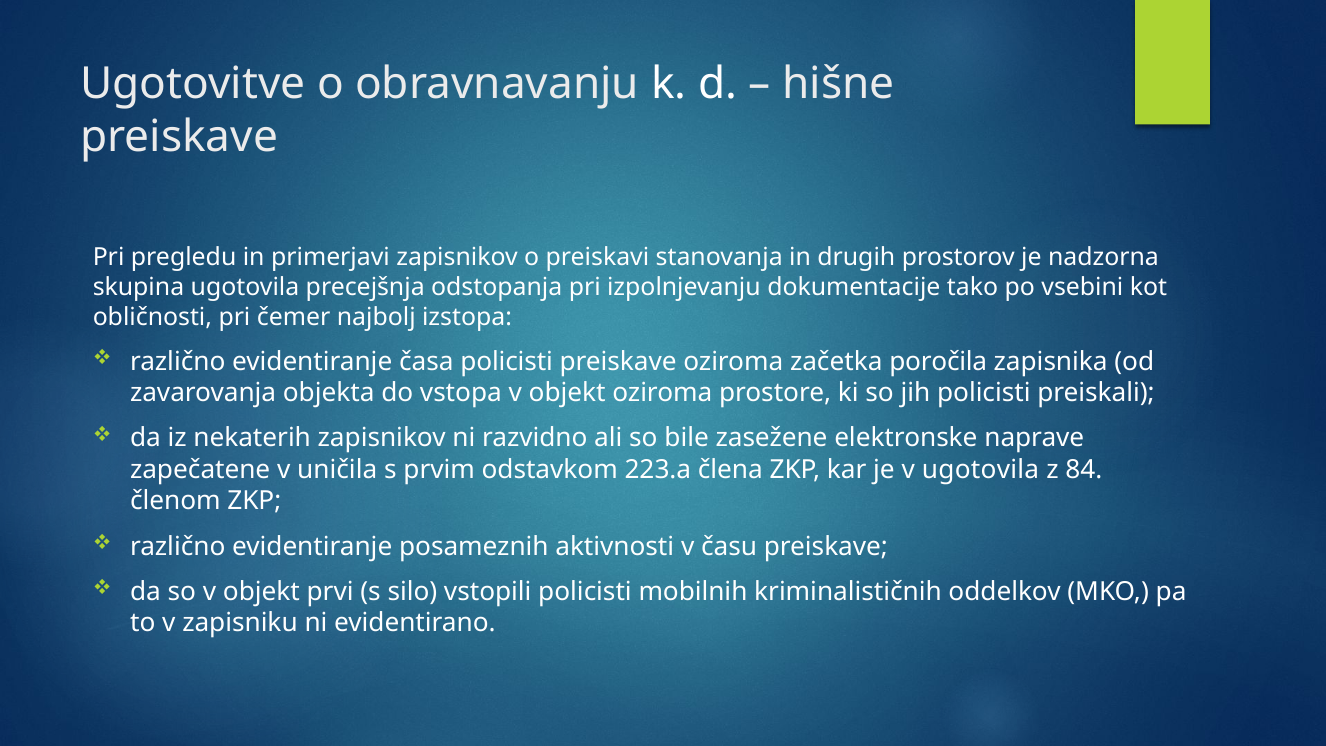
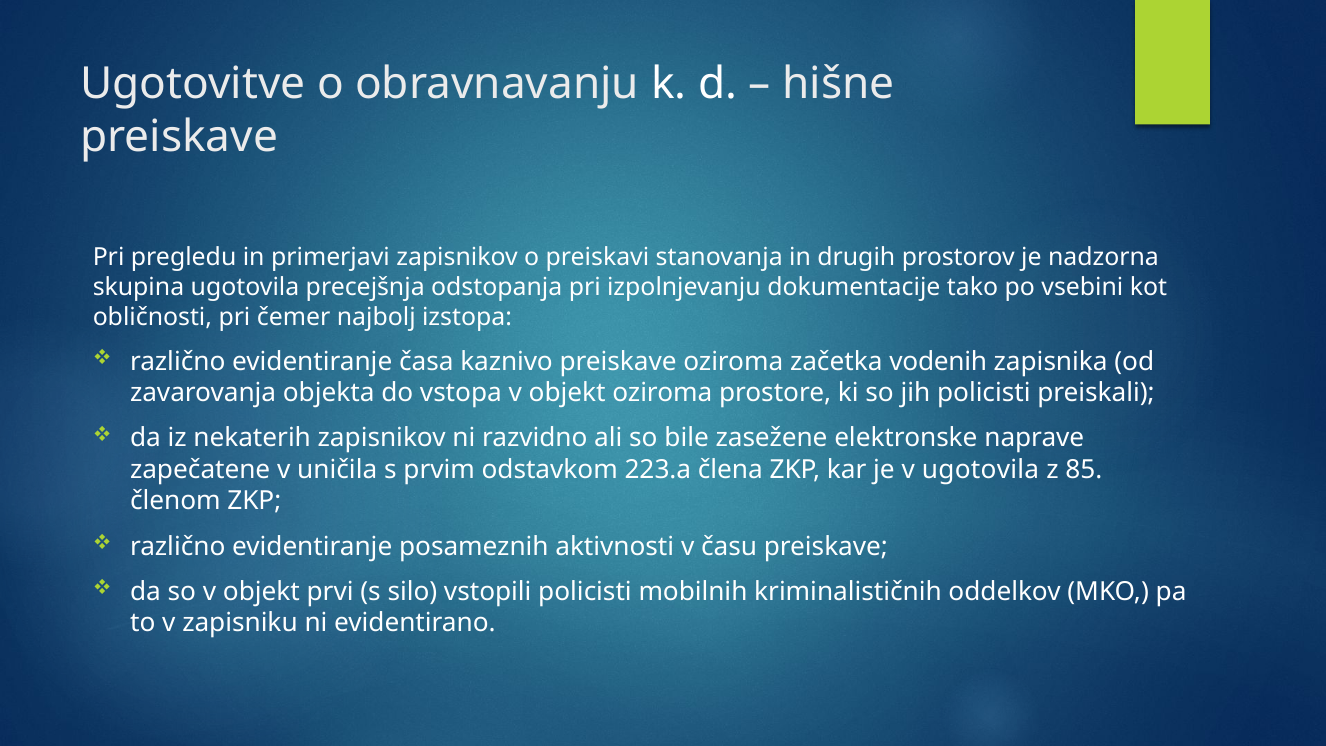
časa policisti: policisti -> kaznivo
poročila: poročila -> vodenih
84: 84 -> 85
